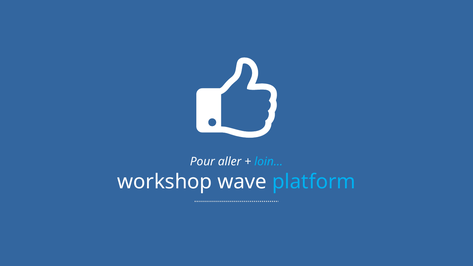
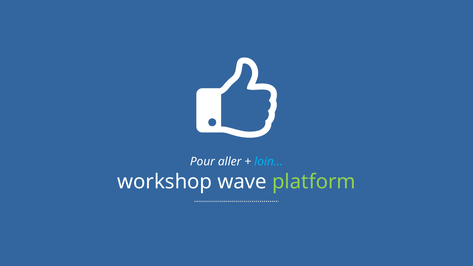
platform colour: light blue -> light green
